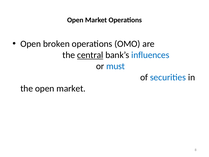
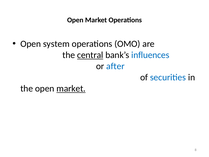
broken: broken -> system
must: must -> after
market at (71, 88) underline: none -> present
